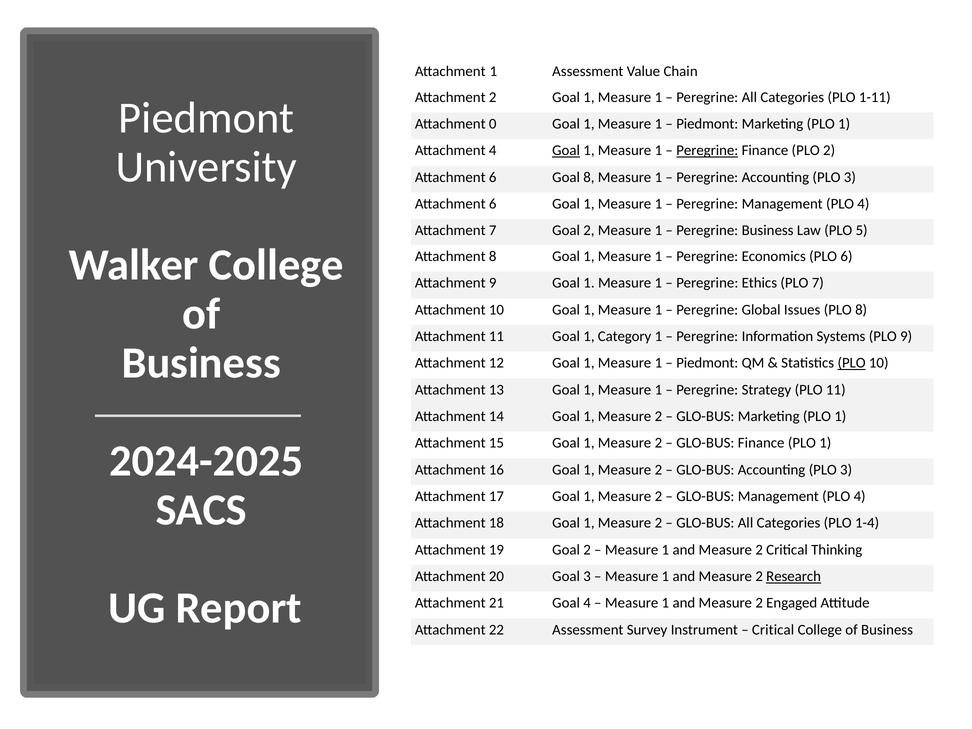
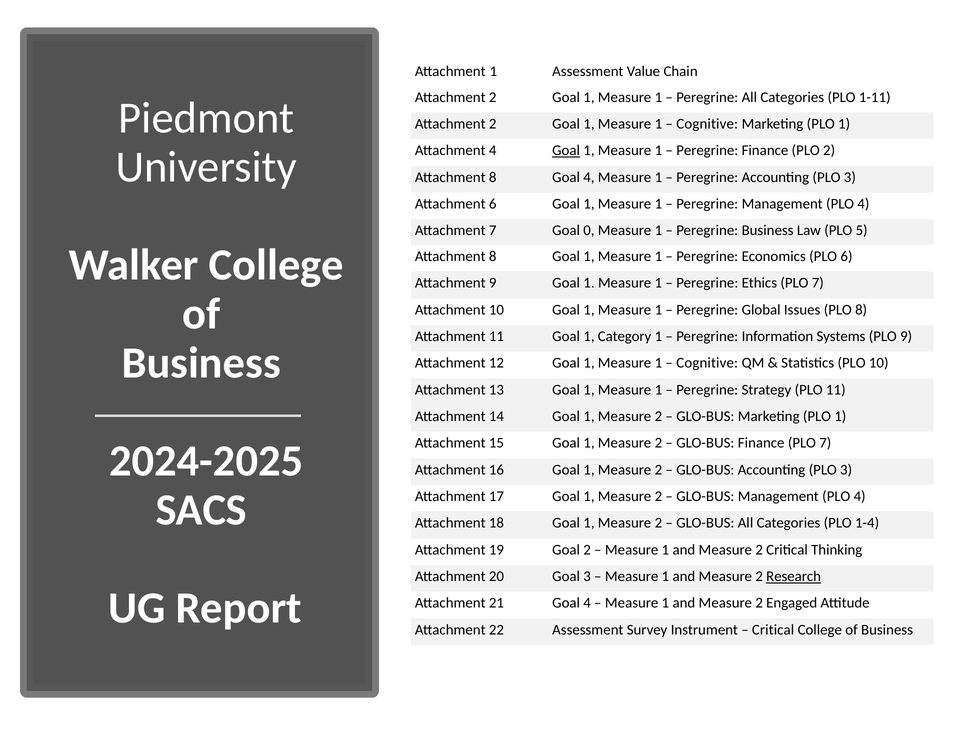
0 at (493, 124): 0 -> 2
Piedmont at (707, 124): Piedmont -> Cognitive
Peregrine at (707, 151) underline: present -> none
6 at (493, 177): 6 -> 8
8 at (589, 177): 8 -> 4
7 Goal 2: 2 -> 0
Piedmont at (707, 363): Piedmont -> Cognitive
PLO at (852, 363) underline: present -> none
Finance PLO 1: 1 -> 7
